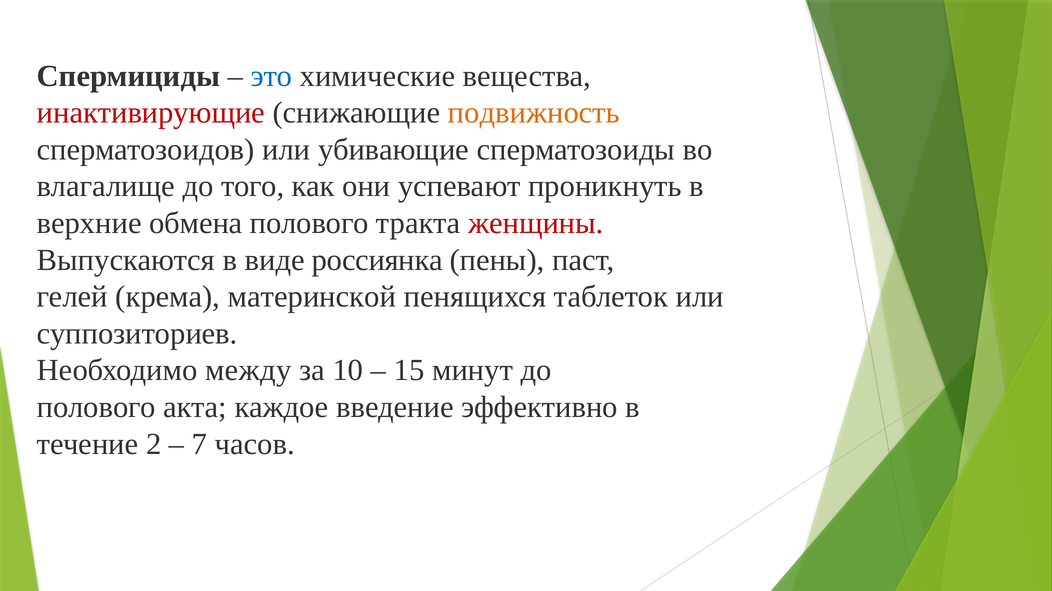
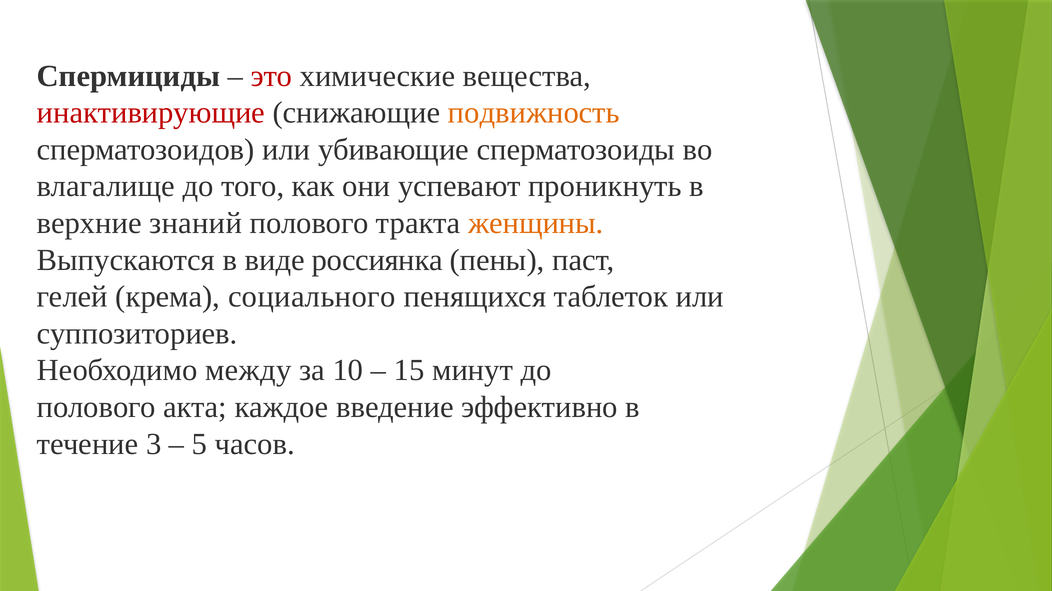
это colour: blue -> red
обмена: обмена -> знаний
женщины colour: red -> orange
материнской: материнской -> социального
2: 2 -> 3
7: 7 -> 5
